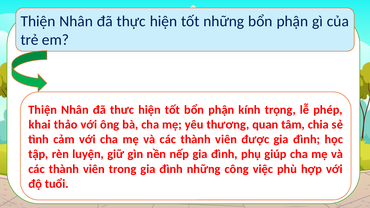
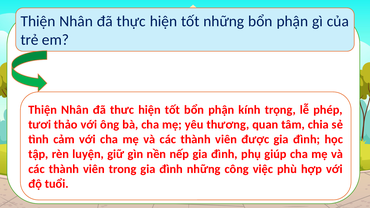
khai: khai -> tươi
